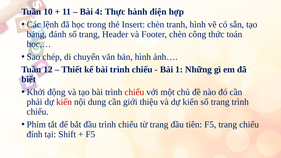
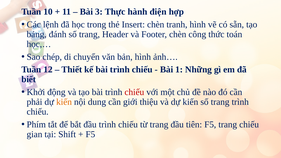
4: 4 -> 3
kiến at (64, 102) colour: red -> orange
đính: đính -> gian
